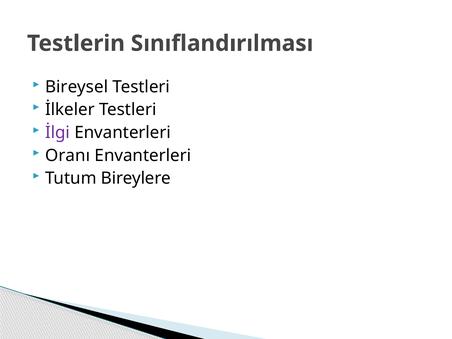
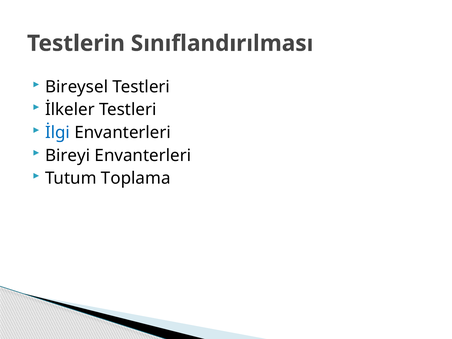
İlgi colour: purple -> blue
Oranı: Oranı -> Bireyi
Bireylere: Bireylere -> Toplama
